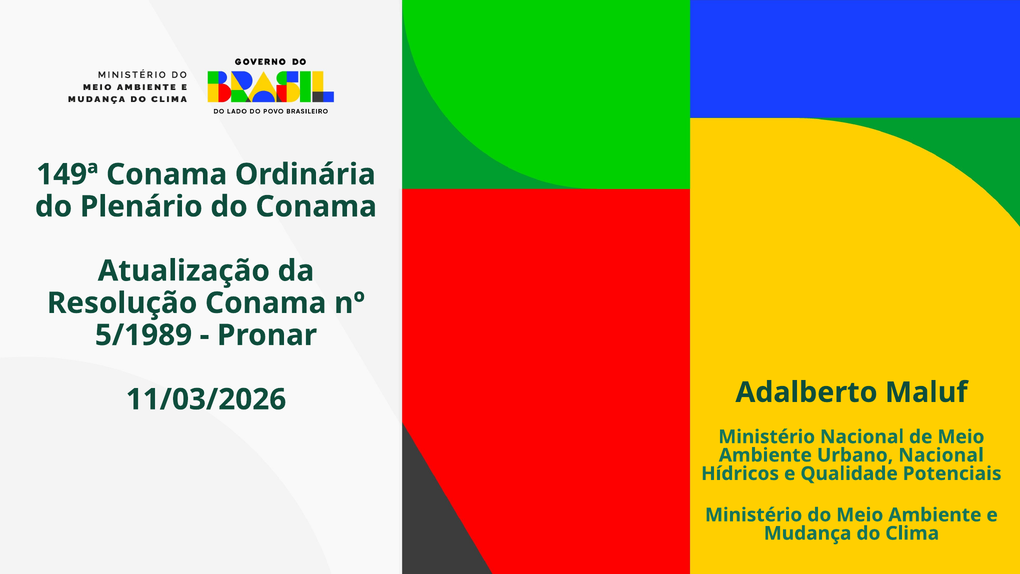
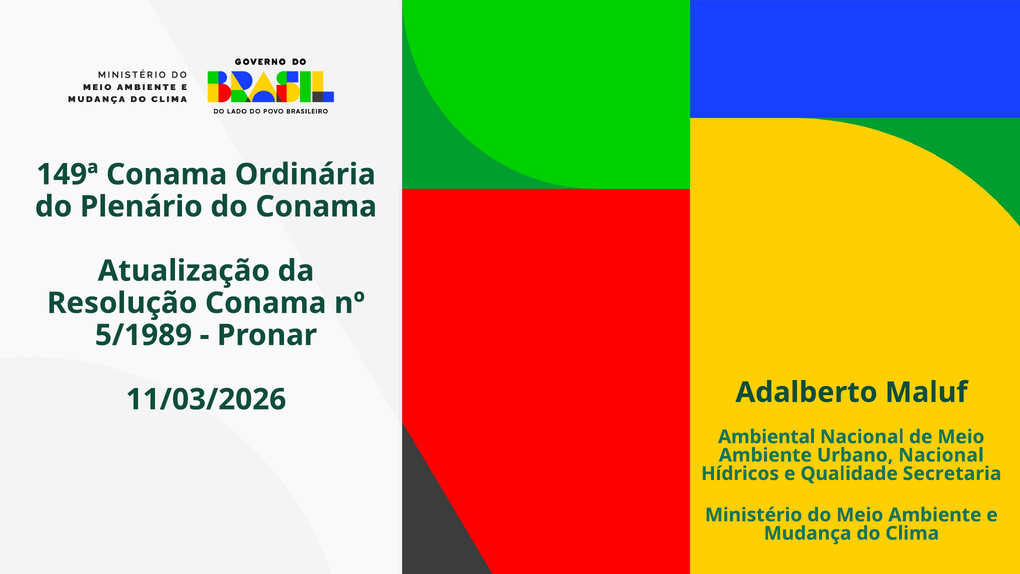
Ministério at (767, 437): Ministério -> Ambiental
Potenciais: Potenciais -> Secretaria
